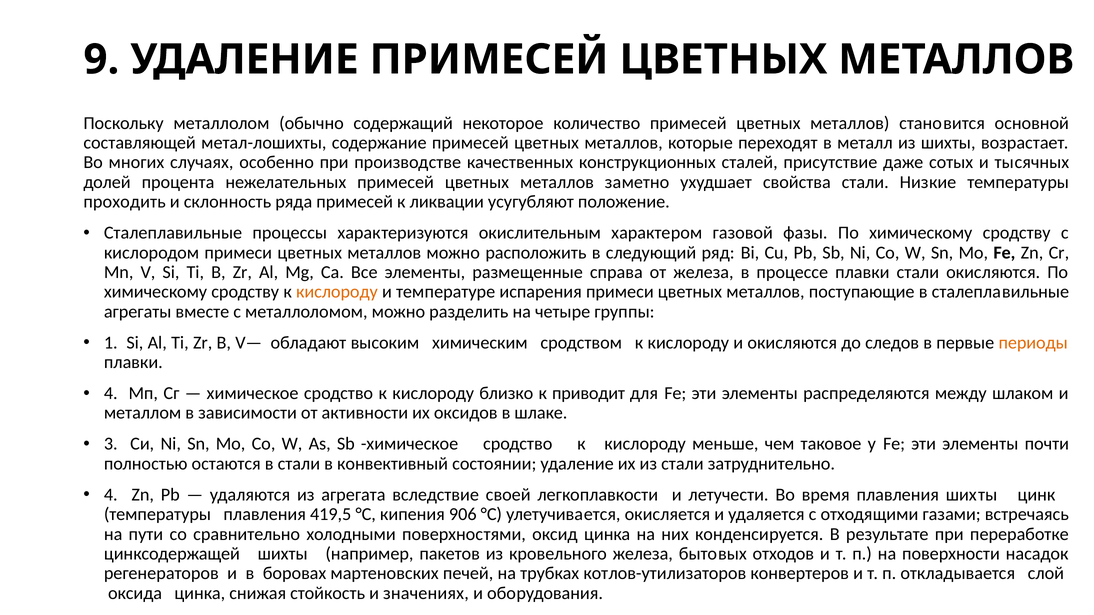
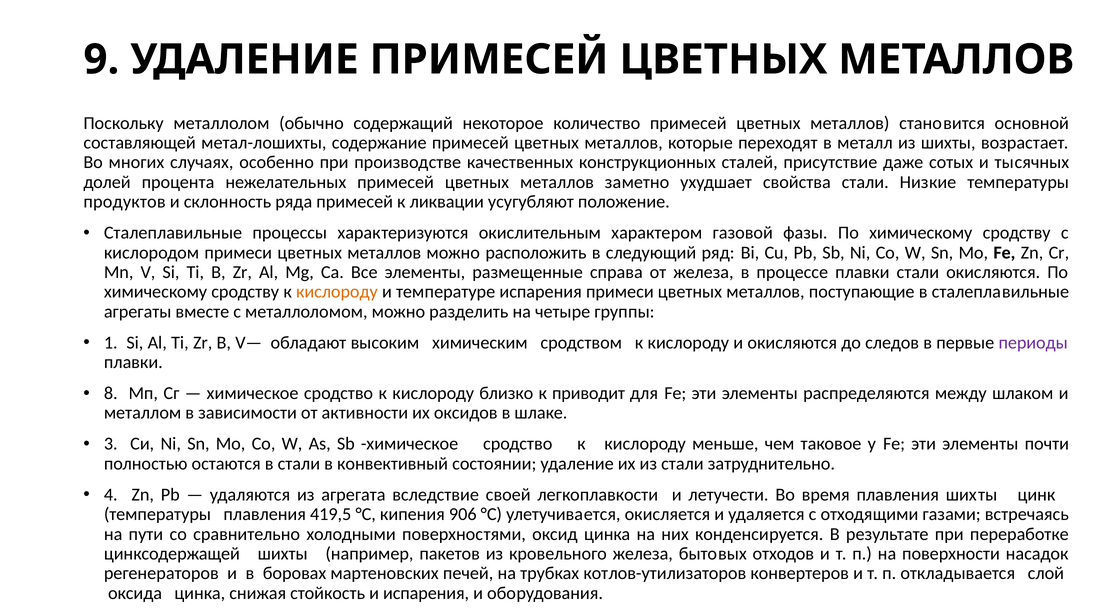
проходить: проходить -> продуктов
периоды colour: orange -> purple
4 at (111, 394): 4 -> 8
и значениях: значениях -> испарения
